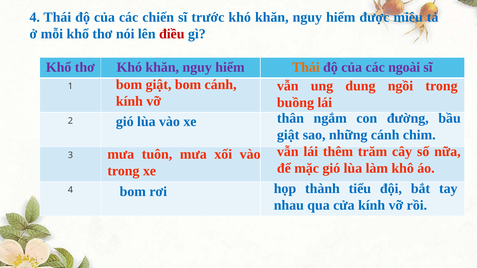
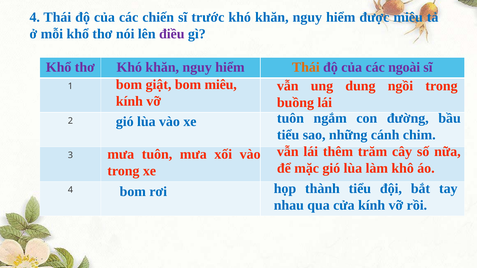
điều colour: red -> purple
bom cánh: cánh -> miêu
xe thân: thân -> tuôn
giật at (288, 135): giật -> tiểu
